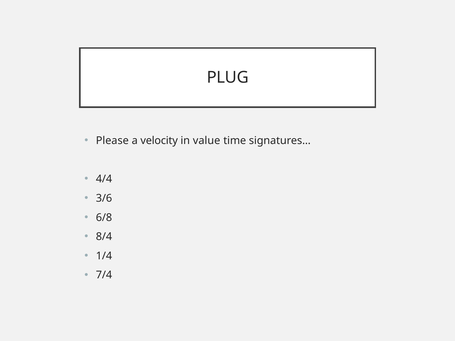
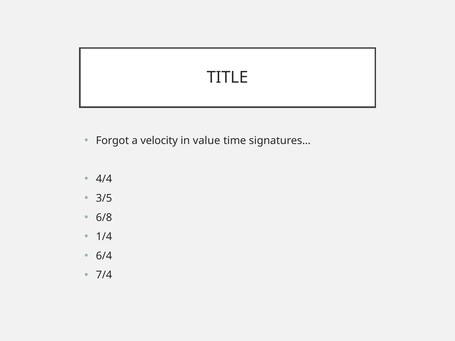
PLUG: PLUG -> TITLE
Please: Please -> Forgot
3/6: 3/6 -> 3/5
8/4: 8/4 -> 1/4
1/4: 1/4 -> 6/4
